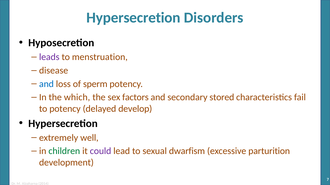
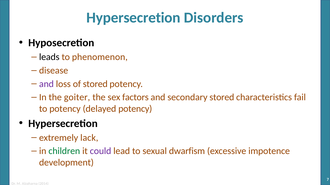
leads colour: purple -> black
menstruation: menstruation -> phenomenon
and at (46, 84) colour: blue -> purple
of sperm: sperm -> stored
which: which -> goiter
delayed develop: develop -> potency
well: well -> lack
parturition: parturition -> impotence
